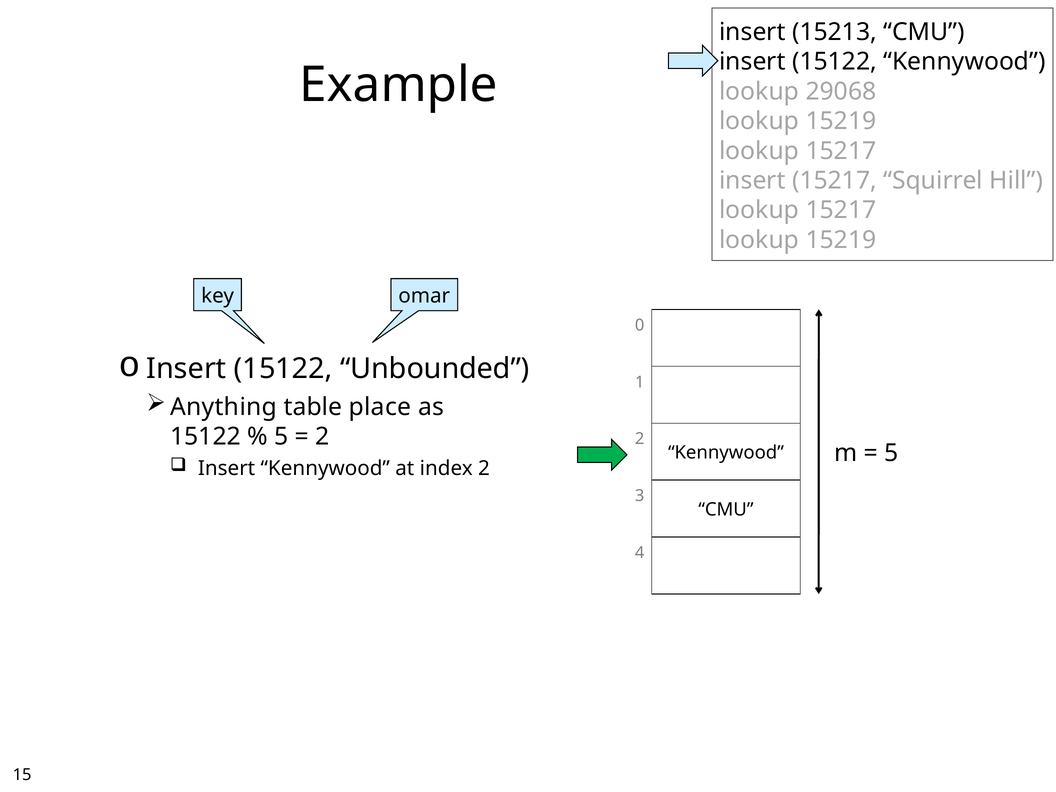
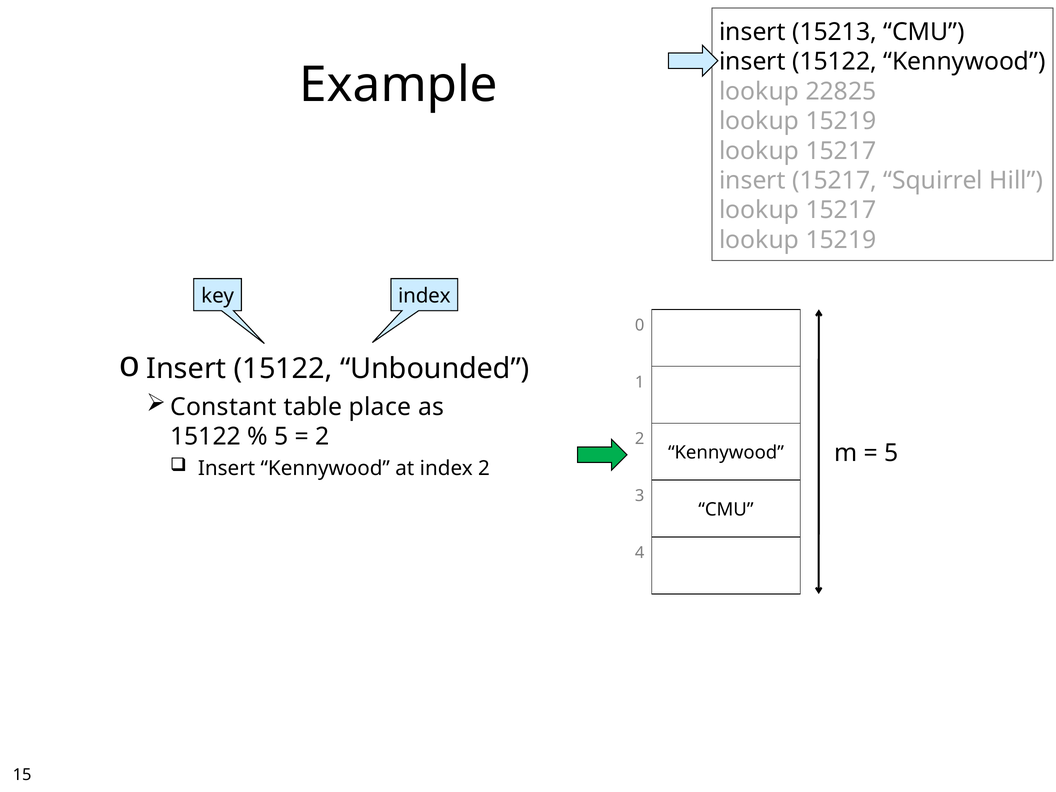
29068: 29068 -> 22825
key omar: omar -> index
Anything: Anything -> Constant
